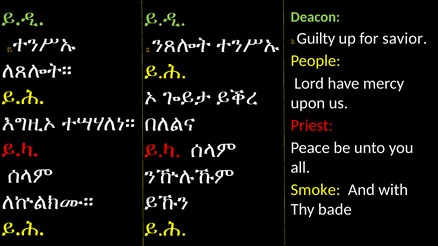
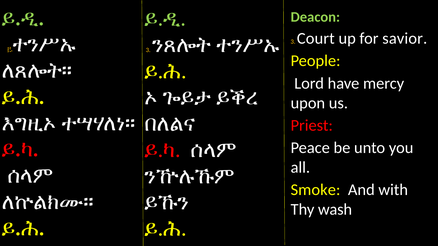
Guilty: Guilty -> Court
bade: bade -> wash
